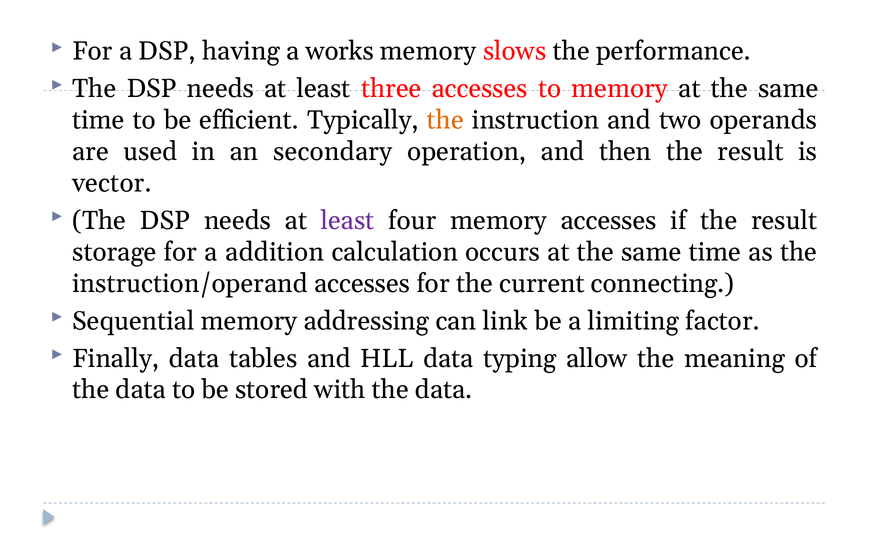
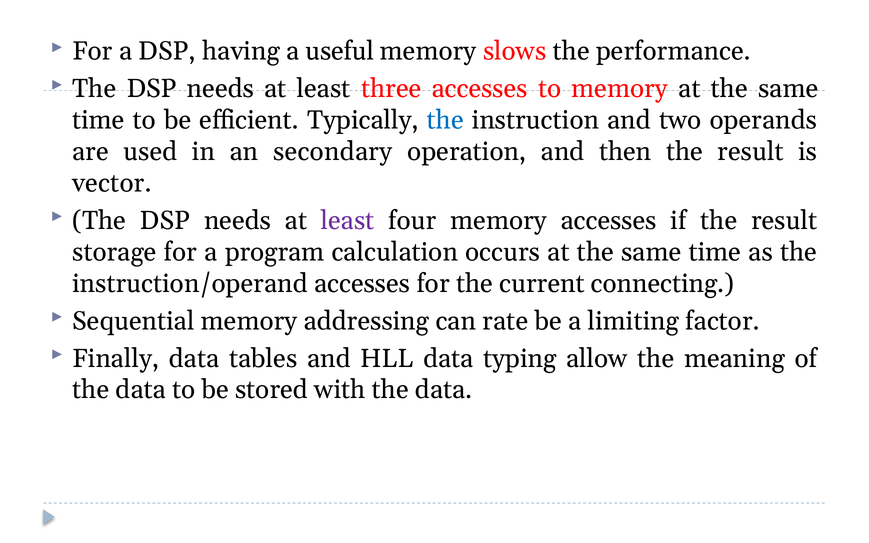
works: works -> useful
the at (445, 120) colour: orange -> blue
addition: addition -> program
link: link -> rate
